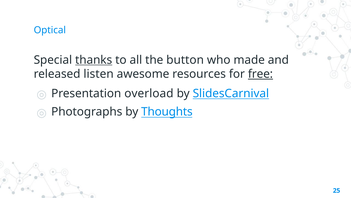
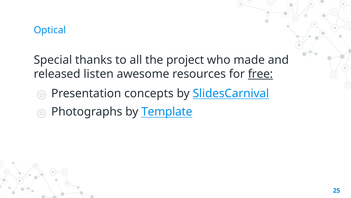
thanks underline: present -> none
button: button -> project
overload: overload -> concepts
Thoughts: Thoughts -> Template
